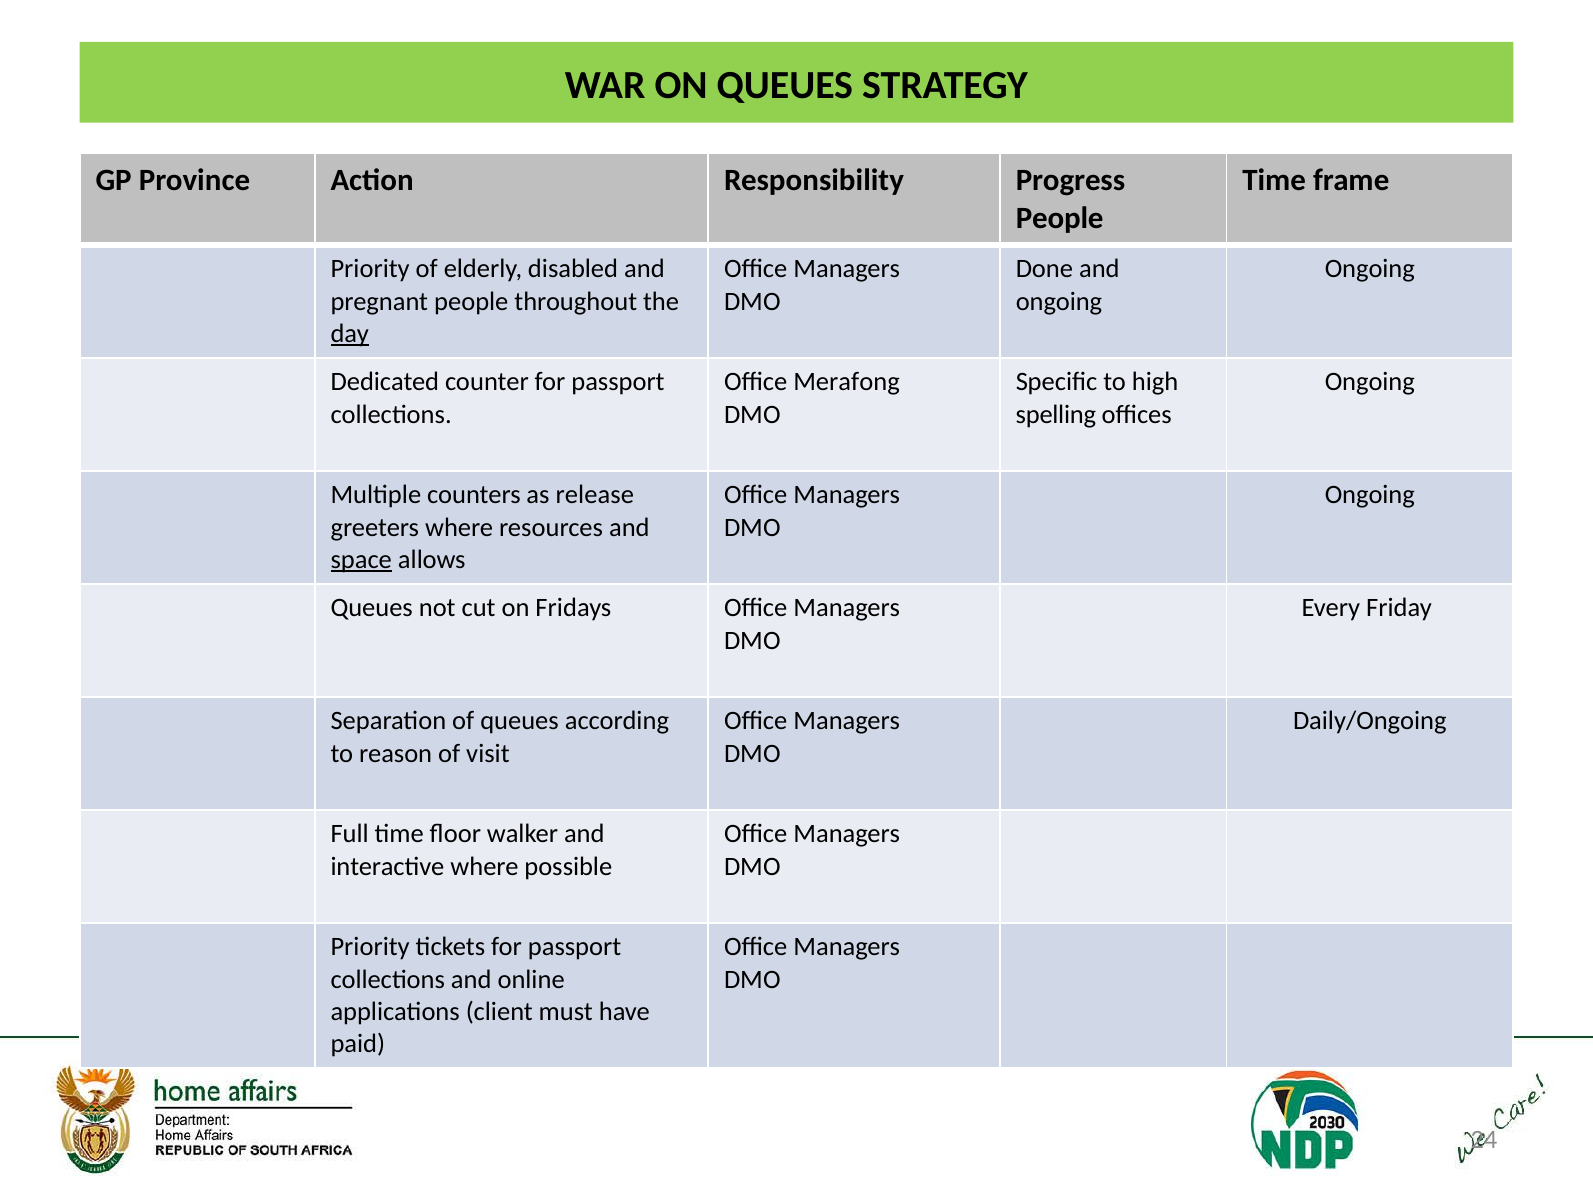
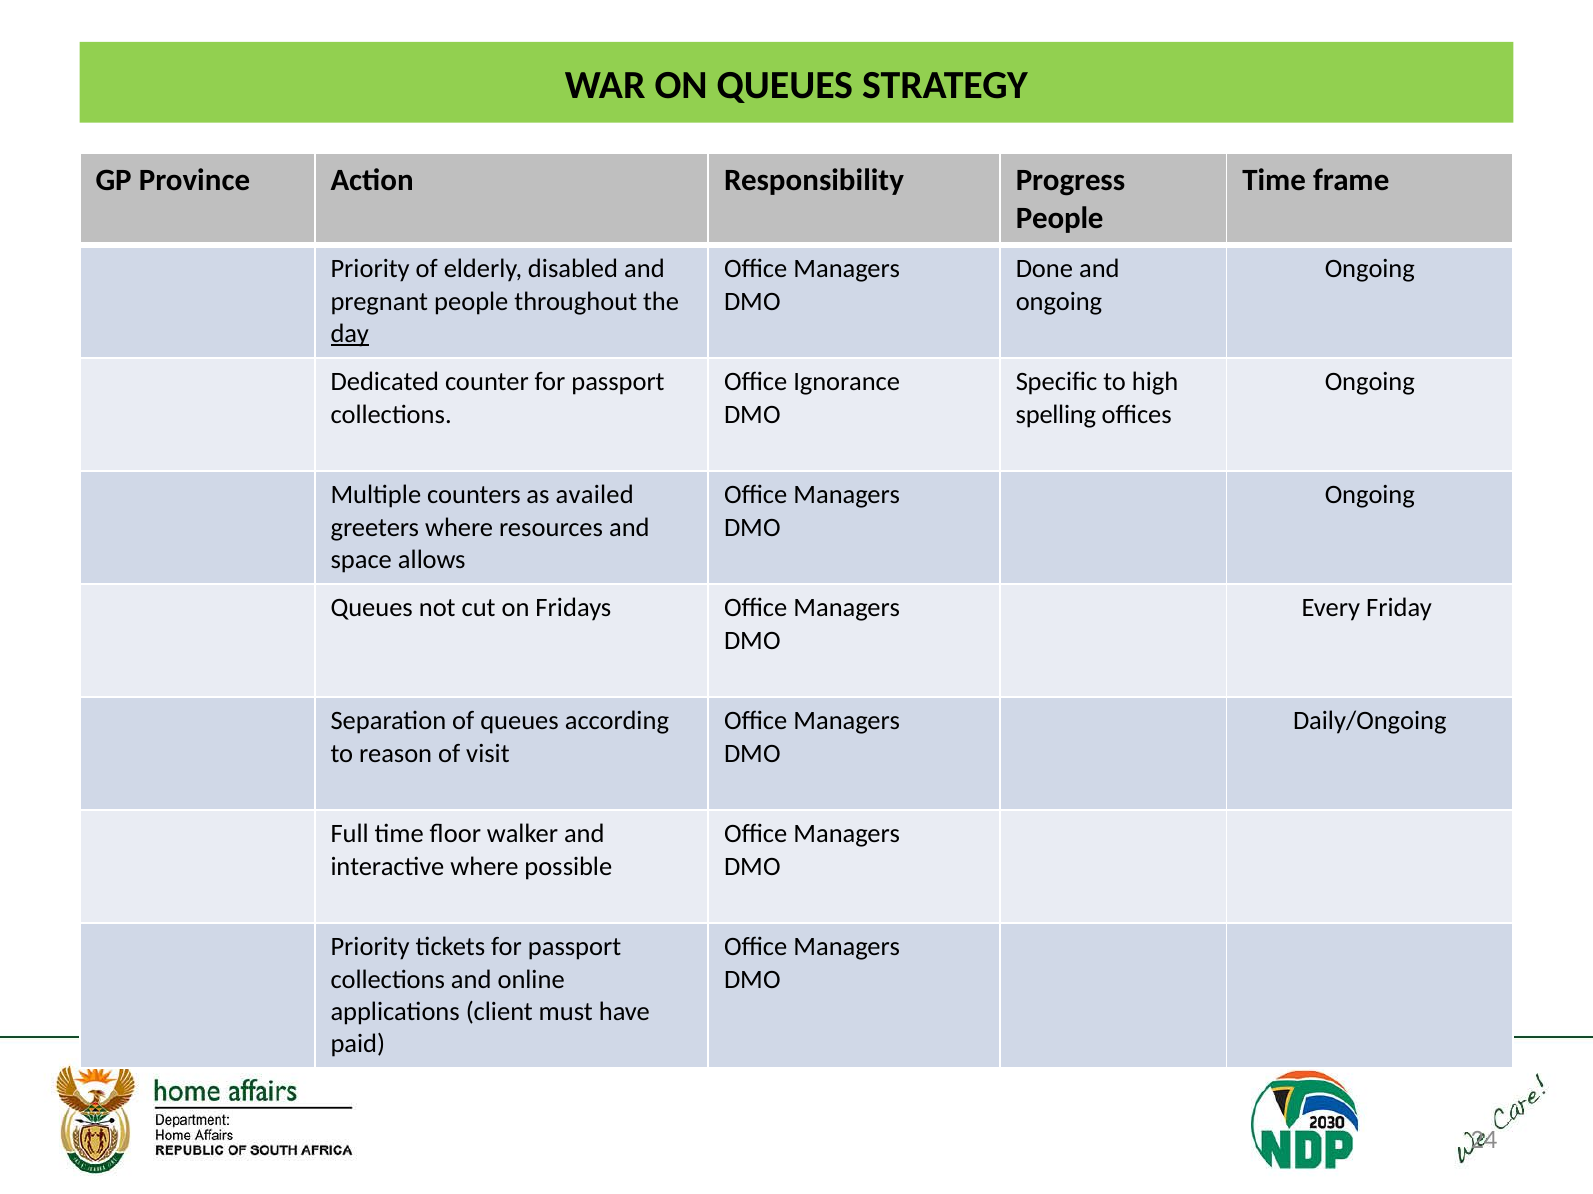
Merafong: Merafong -> Ignorance
release: release -> availed
space underline: present -> none
